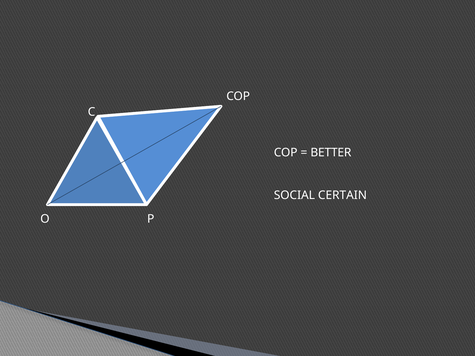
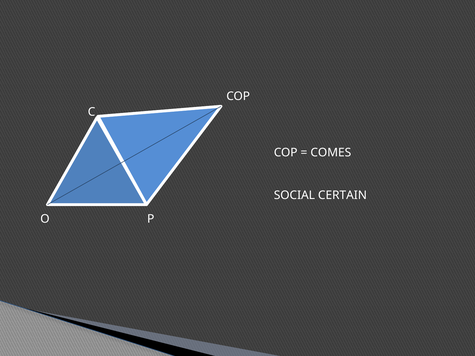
BETTER: BETTER -> COMES
